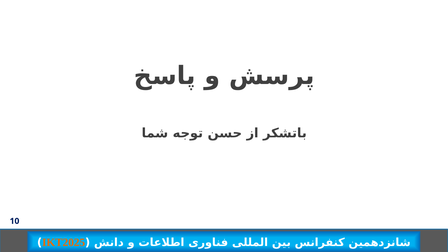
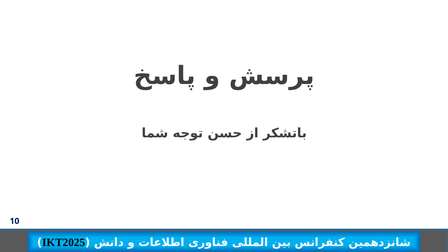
IKT2025 colour: orange -> black
